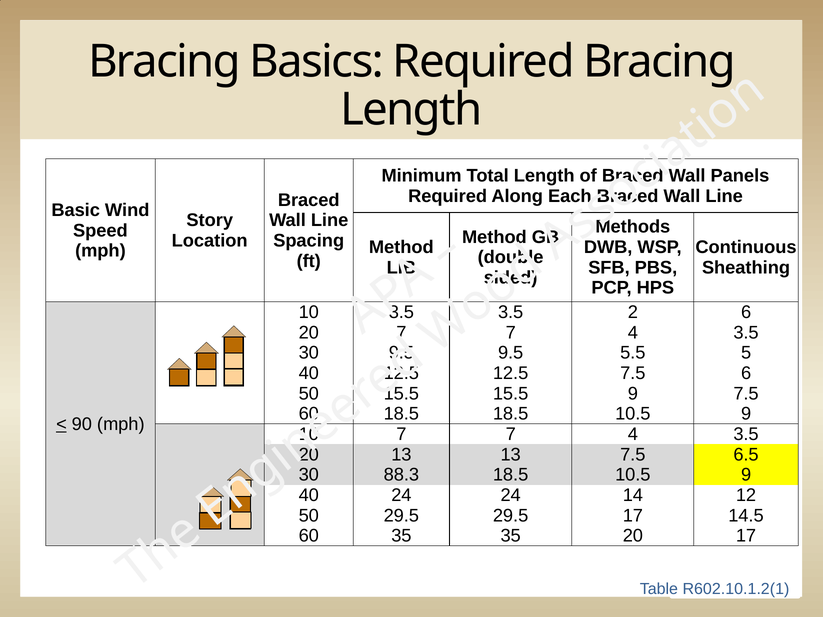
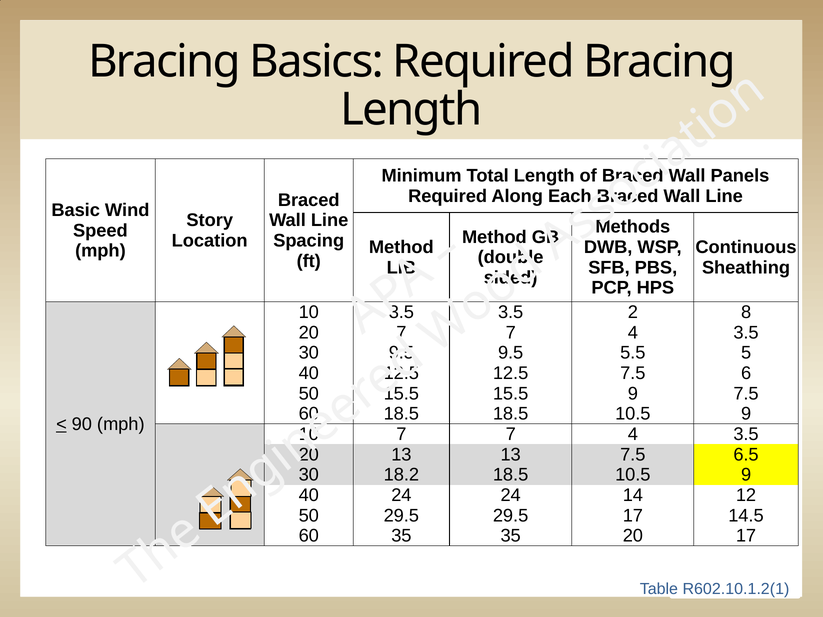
2 6: 6 -> 8
88.3: 88.3 -> 18.2
